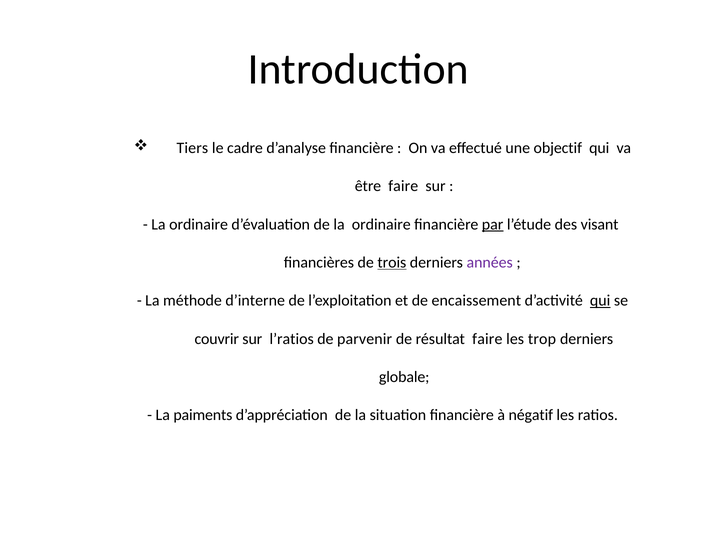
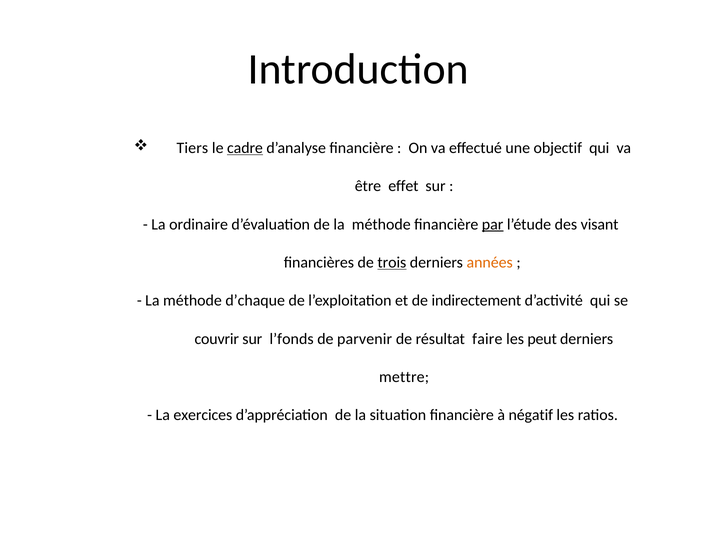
cadre underline: none -> present
être faire: faire -> effet
de la ordinaire: ordinaire -> méthode
années colour: purple -> orange
d’interne: d’interne -> d’chaque
encaissement: encaissement -> indirectement
qui at (600, 301) underline: present -> none
l’ratios: l’ratios -> l’fonds
trop: trop -> peut
globale: globale -> mettre
paiments: paiments -> exercices
